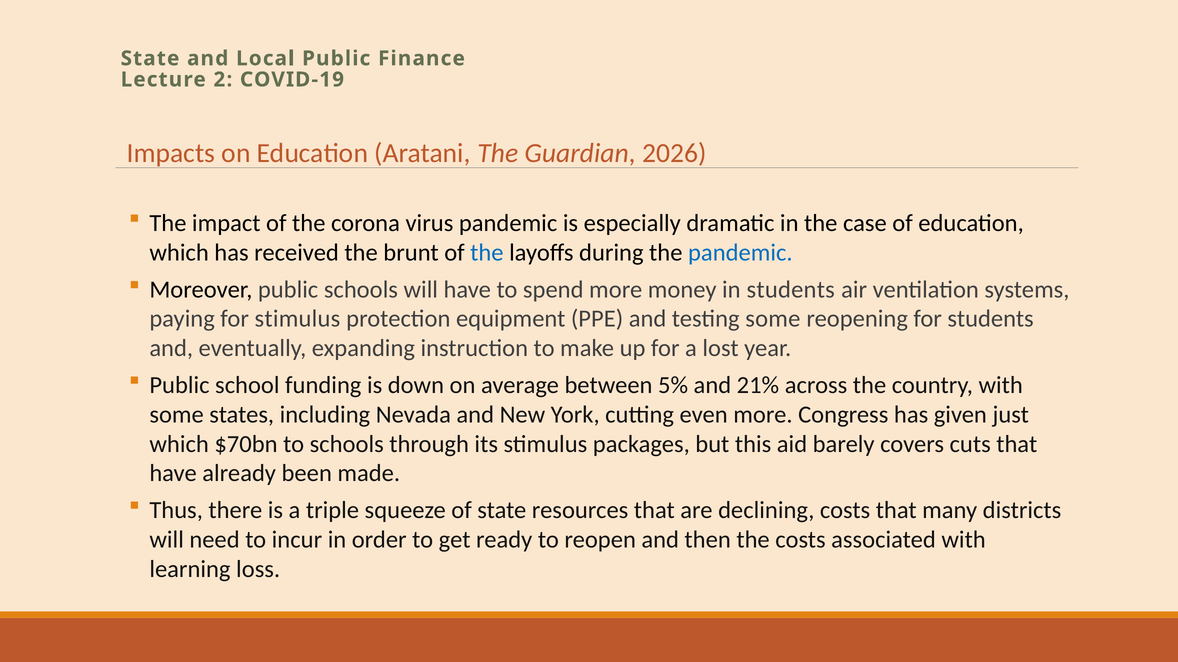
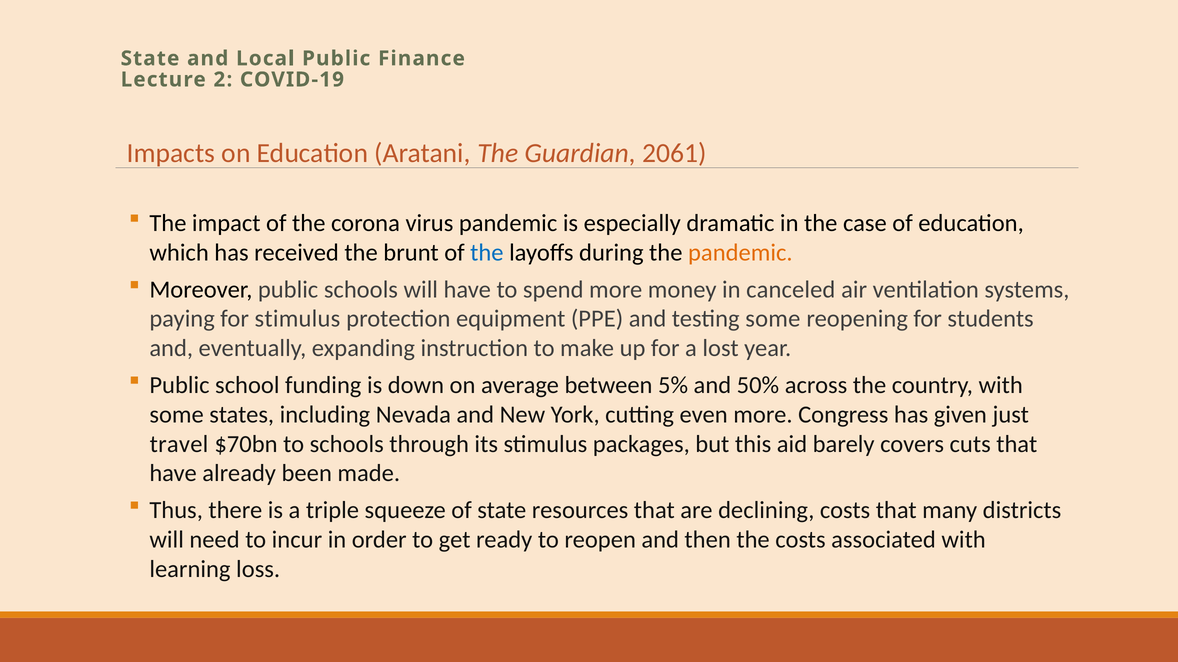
2026: 2026 -> 2061
pandemic at (740, 253) colour: blue -> orange
in students: students -> canceled
21%: 21% -> 50%
which at (179, 444): which -> travel
